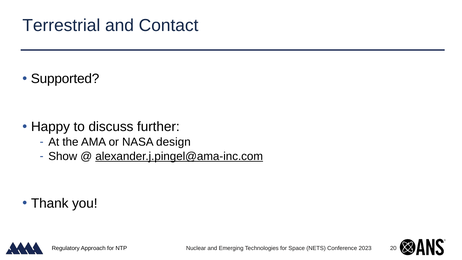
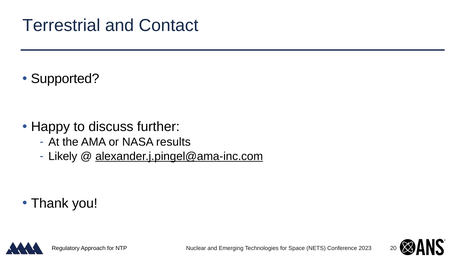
design: design -> results
Show: Show -> Likely
